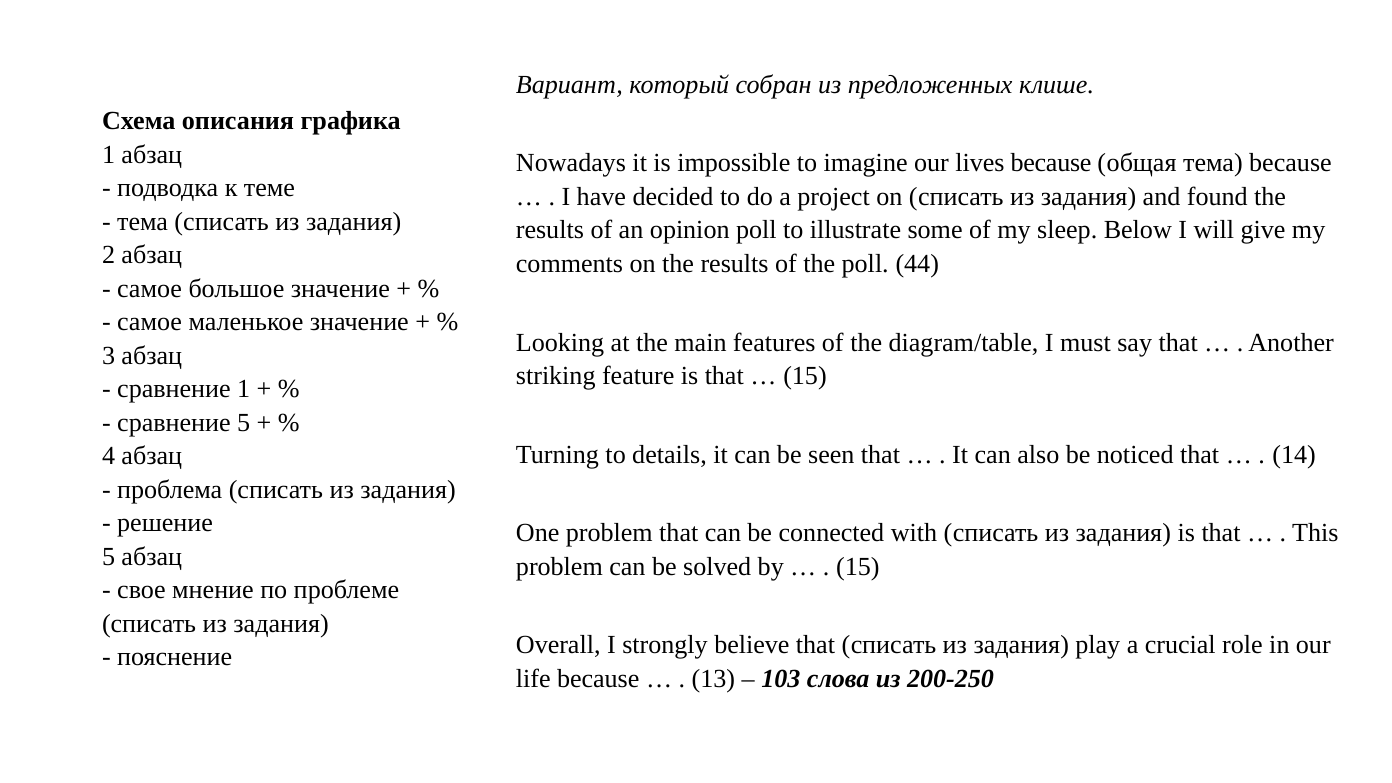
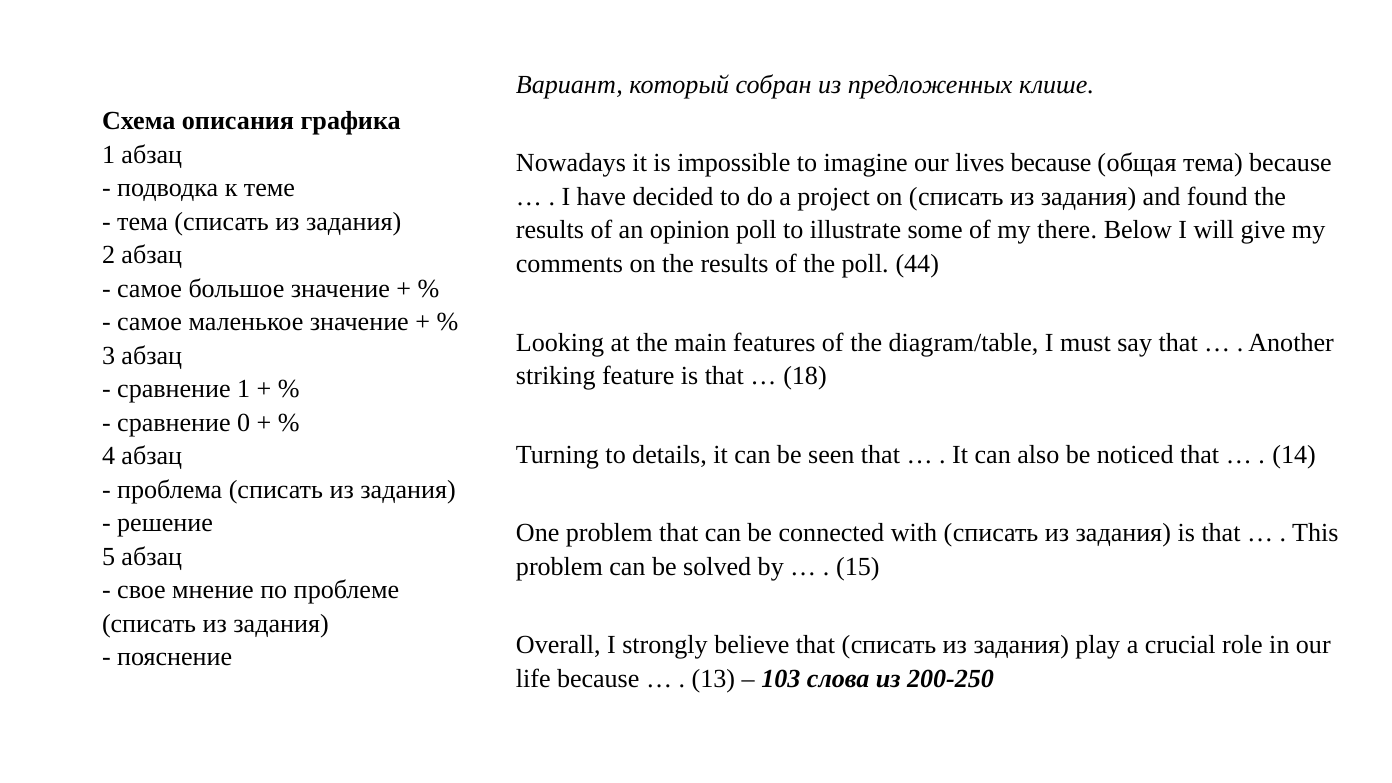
sleep: sleep -> there
15 at (805, 376): 15 -> 18
сравнение 5: 5 -> 0
